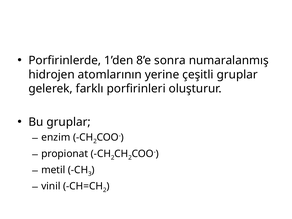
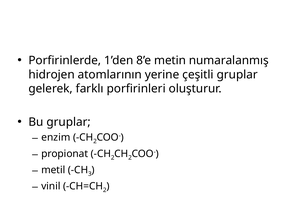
sonra: sonra -> metin
